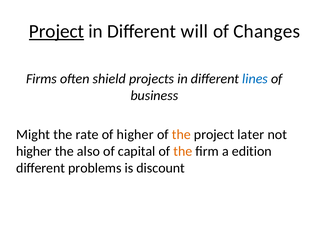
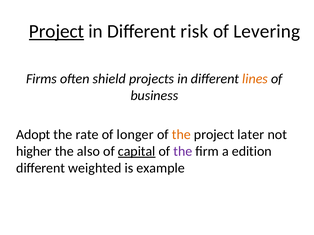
will: will -> risk
Changes: Changes -> Levering
lines colour: blue -> orange
Might: Might -> Adopt
of higher: higher -> longer
capital underline: none -> present
the at (183, 152) colour: orange -> purple
problems: problems -> weighted
discount: discount -> example
